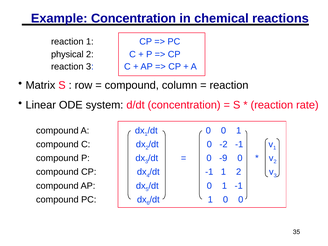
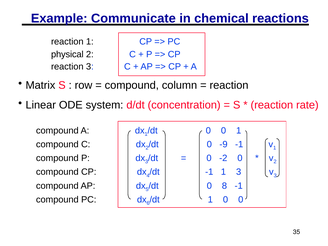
Example Concentration: Concentration -> Communicate
-2: -2 -> -9
-9: -9 -> -2
1 2: 2 -> 3
1 at (224, 186): 1 -> 8
